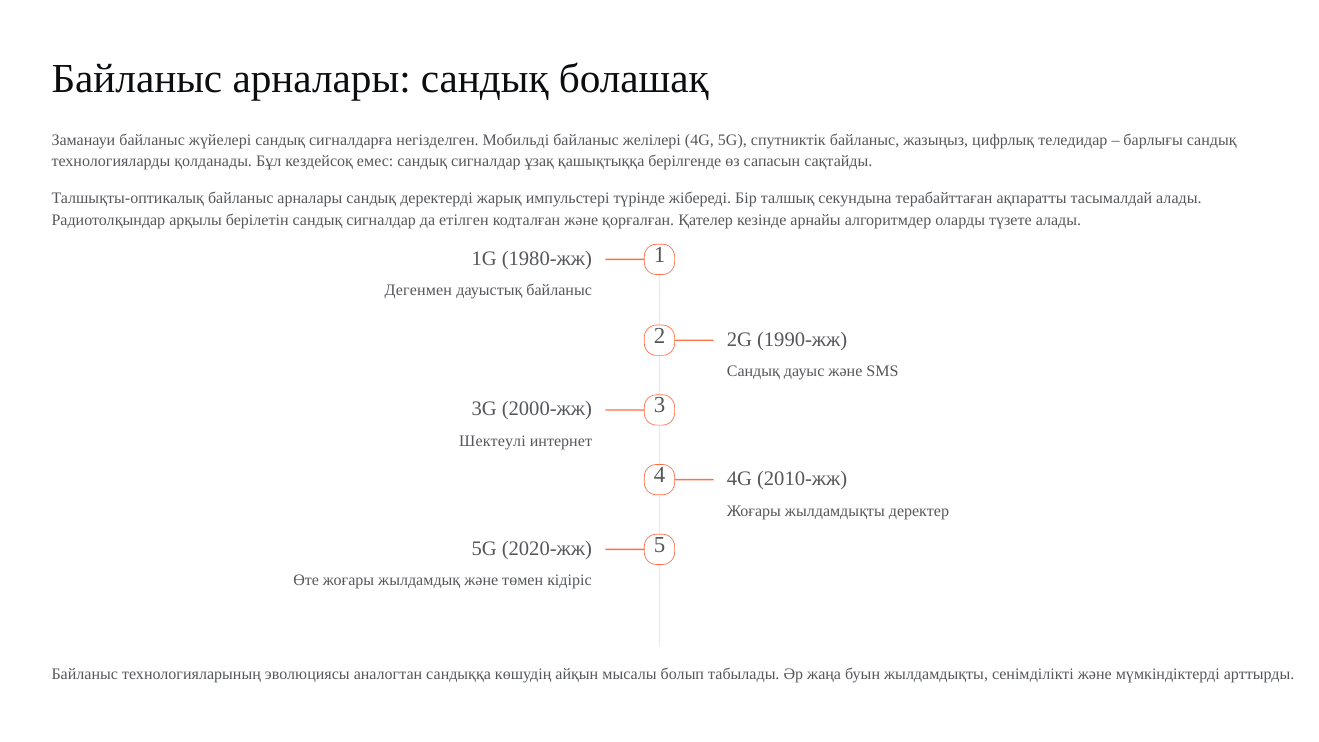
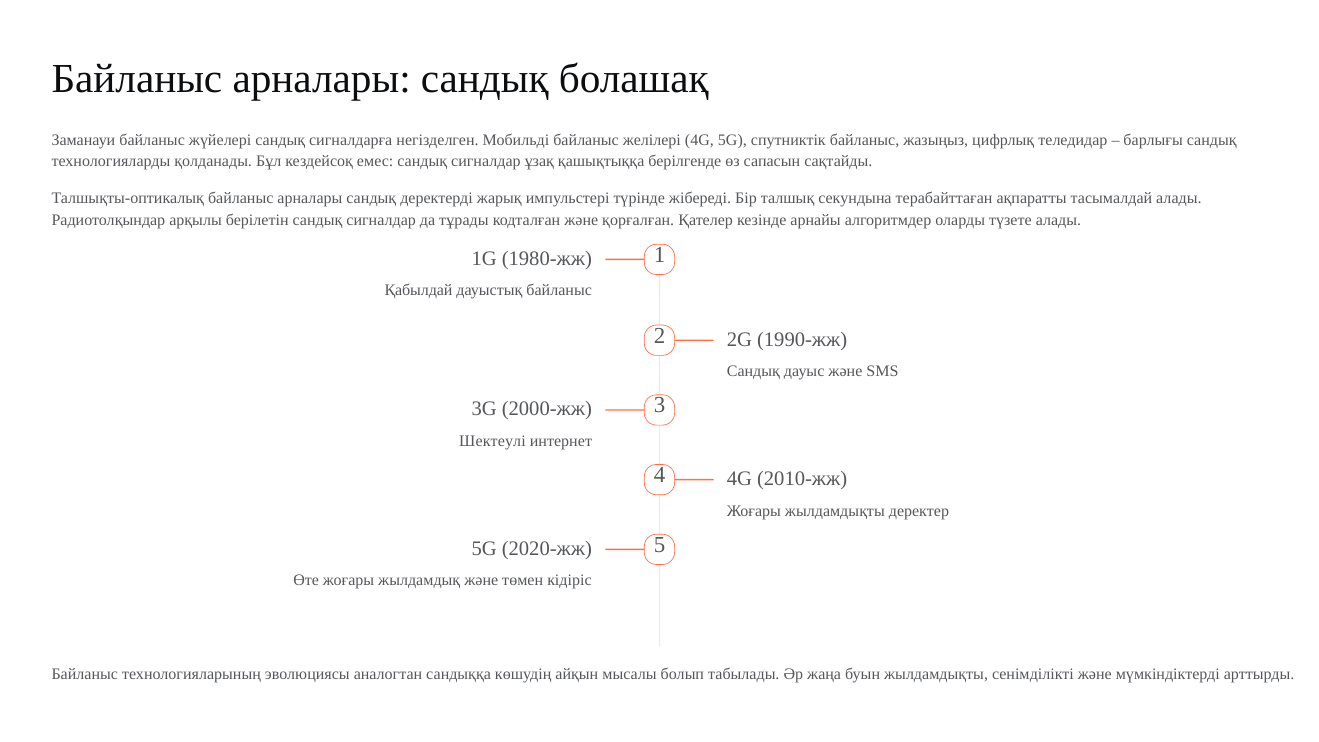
етілген: етілген -> тұрады
Дегенмен: Дегенмен -> Қабылдай
